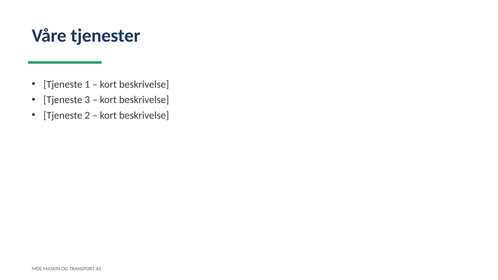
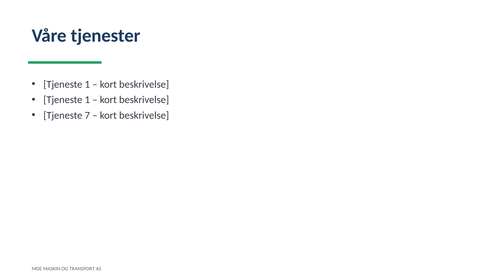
3 at (87, 100): 3 -> 1
2: 2 -> 7
